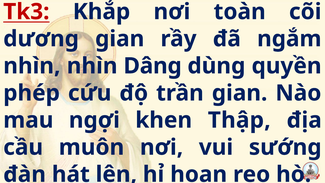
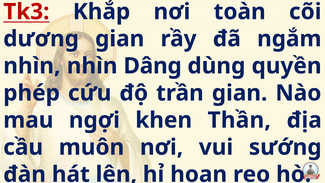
Thập: Thập -> Thần
